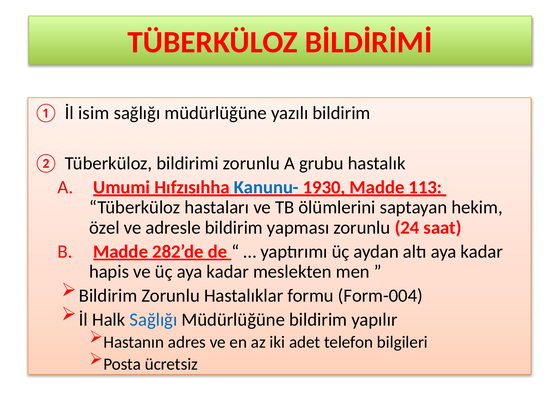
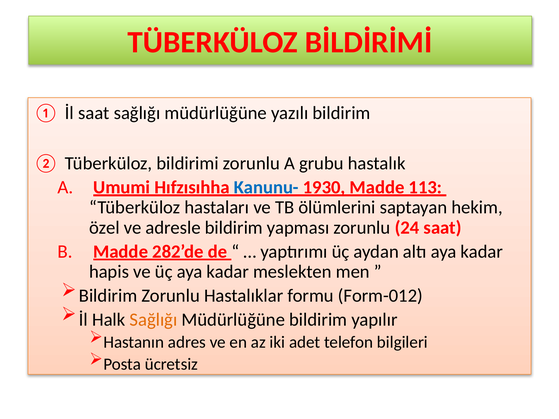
İl isim: isim -> saat
Form-004: Form-004 -> Form-012
Sağlığı at (153, 320) colour: blue -> orange
